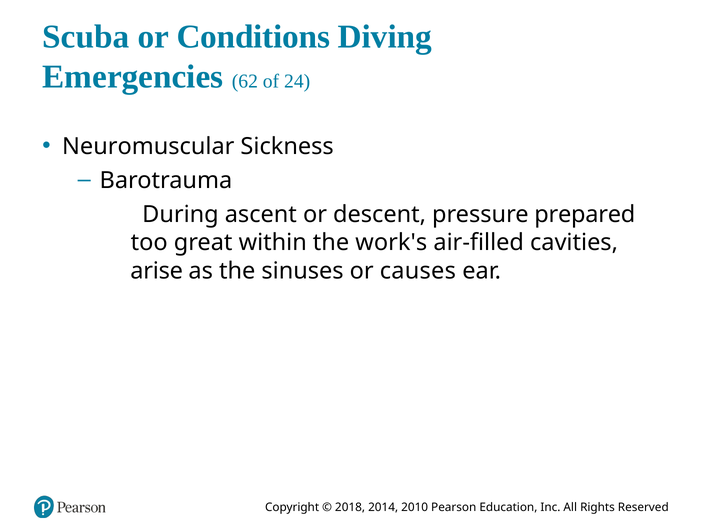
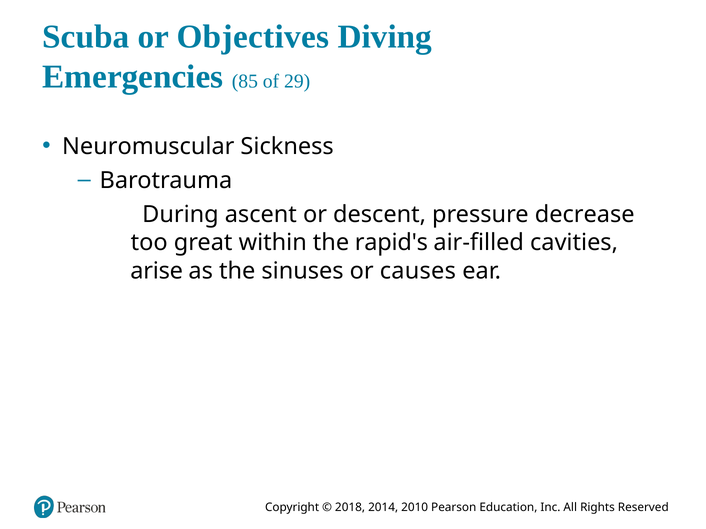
Conditions: Conditions -> Objectives
62: 62 -> 85
24: 24 -> 29
prepared: prepared -> decrease
work's: work's -> rapid's
